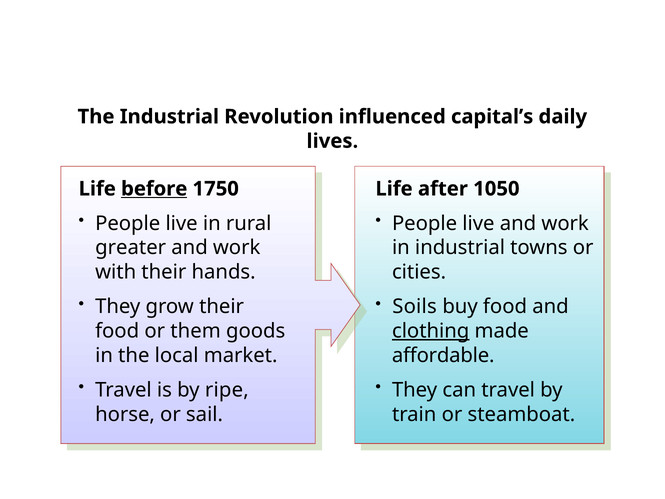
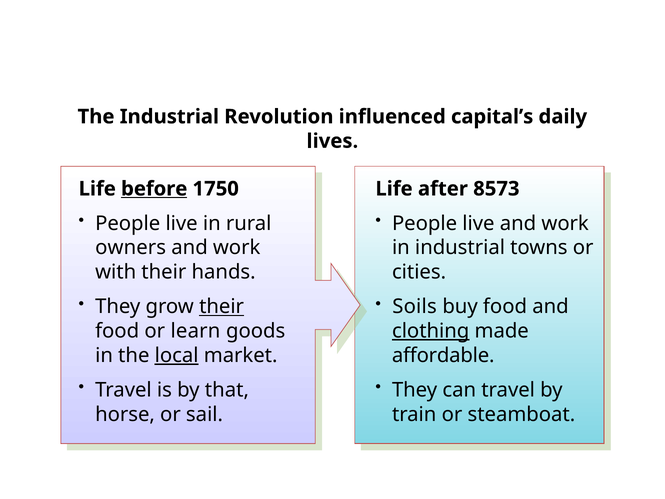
1050: 1050 -> 8573
greater: greater -> owners
their at (222, 307) underline: none -> present
them: them -> learn
local underline: none -> present
ripe: ripe -> that
